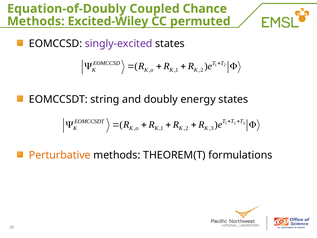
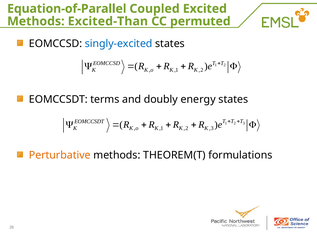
Equation-of-Doubly: Equation-of-Doubly -> Equation-of-Parallel
Chance: Chance -> Excited
Excited-Wiley: Excited-Wiley -> Excited-Than
singly-excited colour: purple -> blue
string: string -> terms
